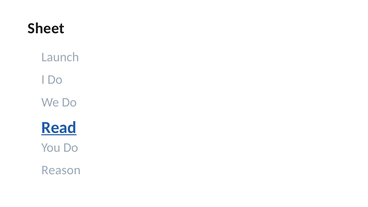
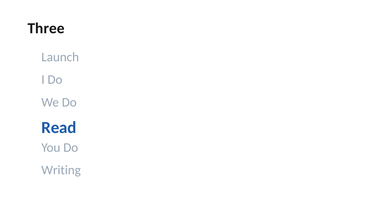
Sheet: Sheet -> Three
Read underline: present -> none
Reason: Reason -> Writing
